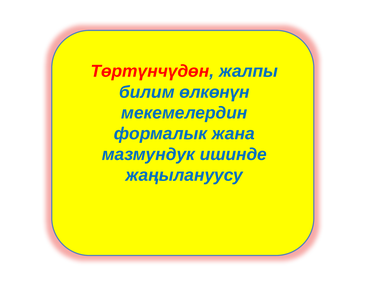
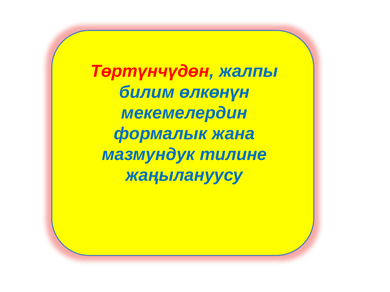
ишинде: ишинде -> тилине
